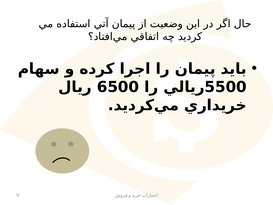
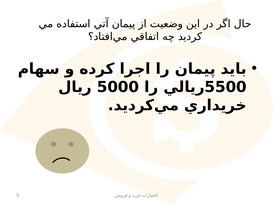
6500: 6500 -> 5000
